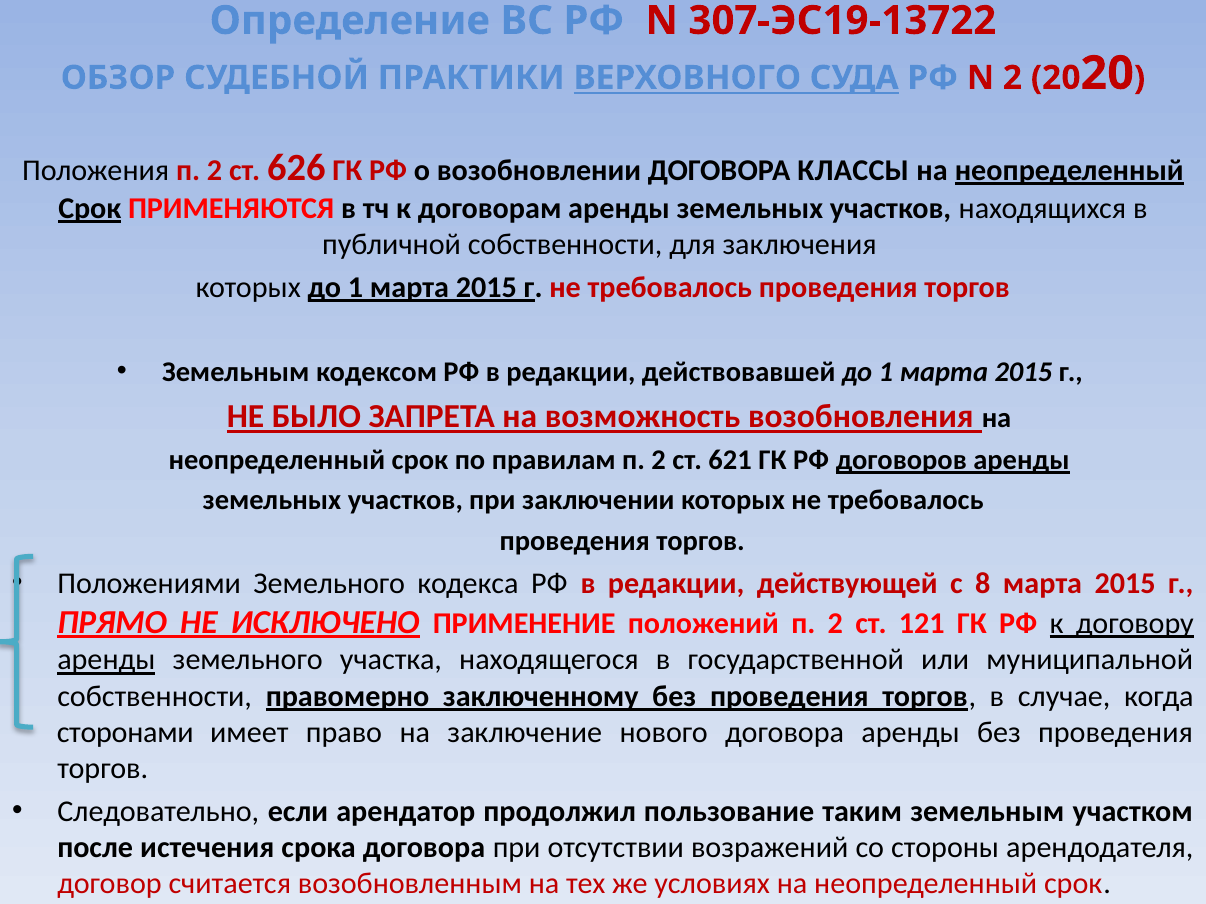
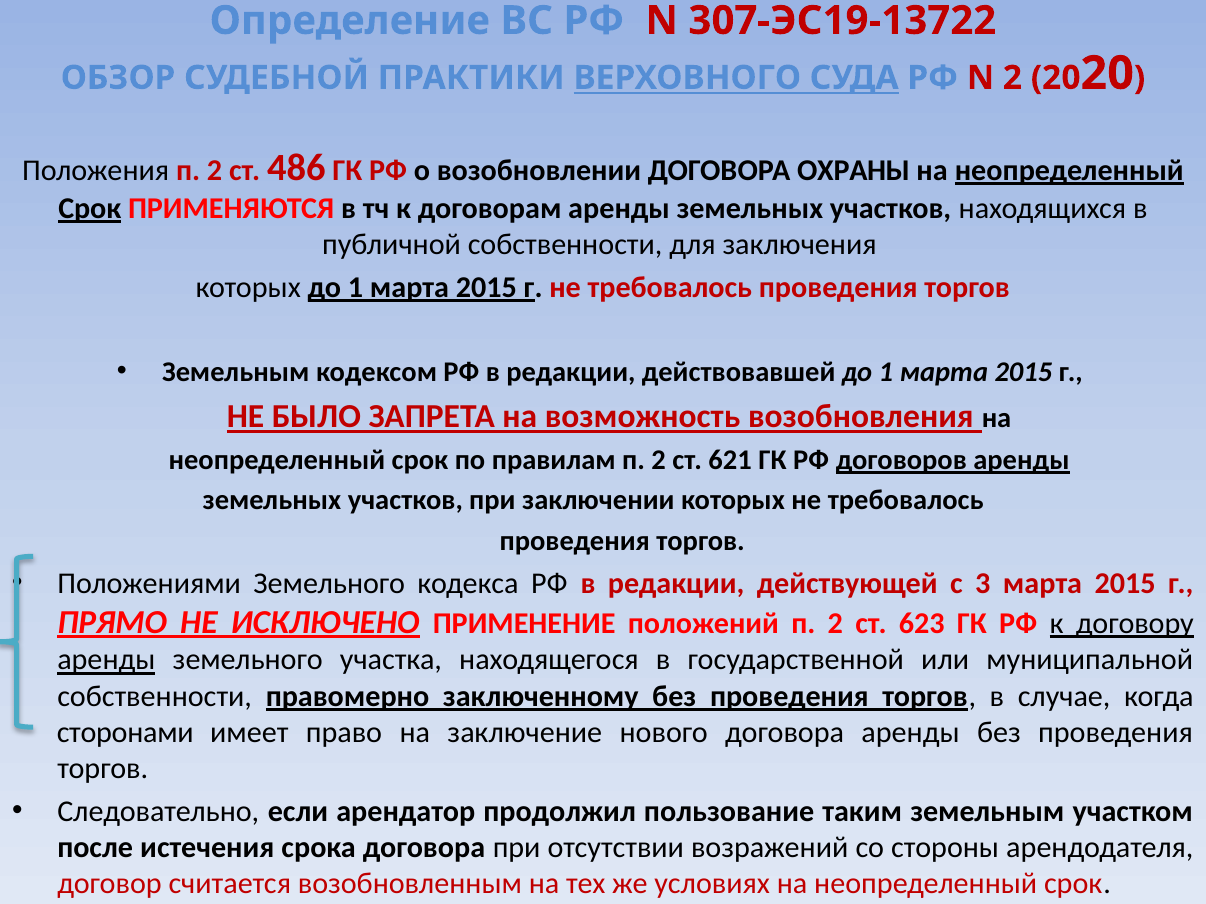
626: 626 -> 486
КЛАССЫ: КЛАССЫ -> ОХРАНЫ
8: 8 -> 3
121: 121 -> 623
